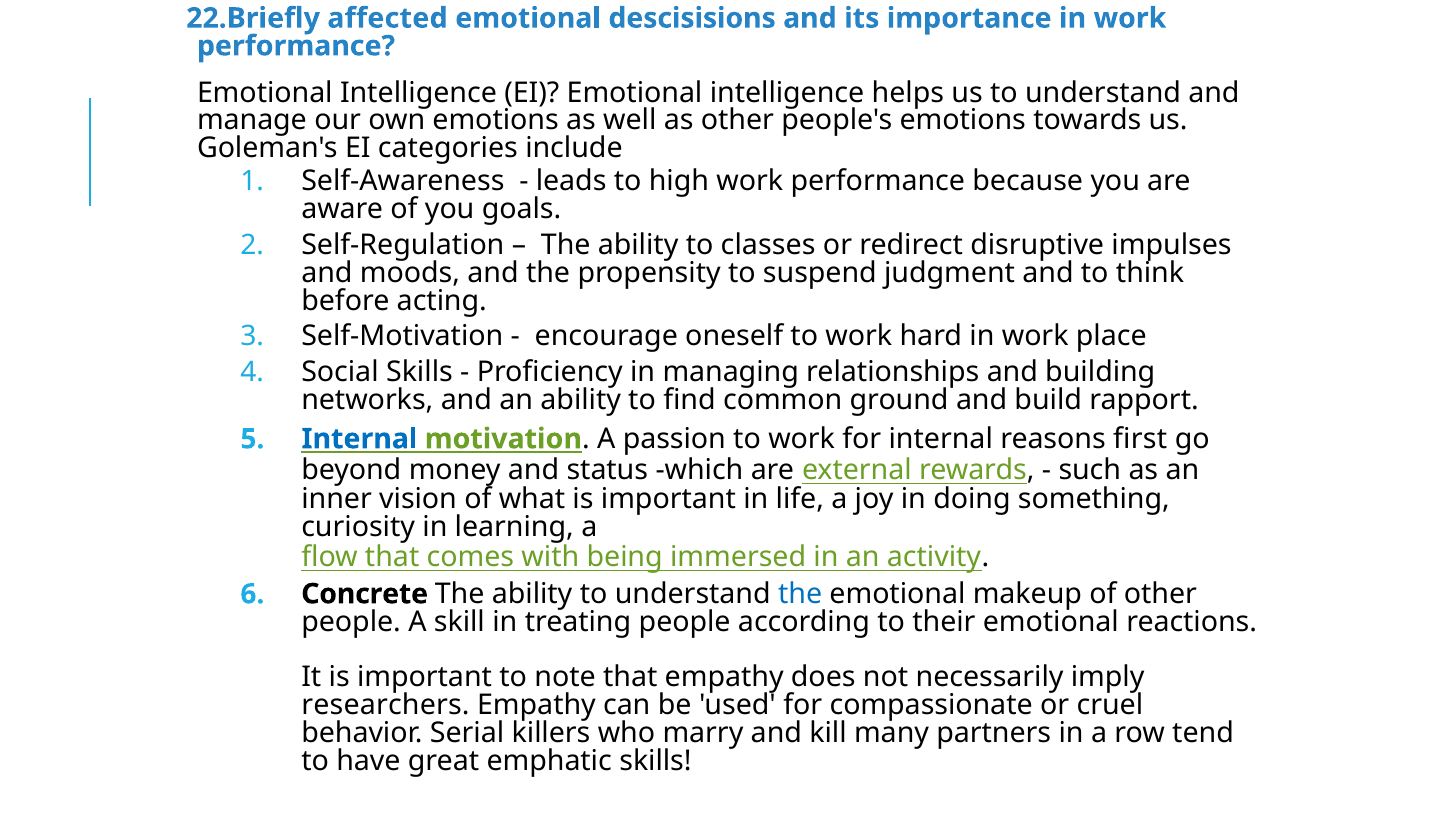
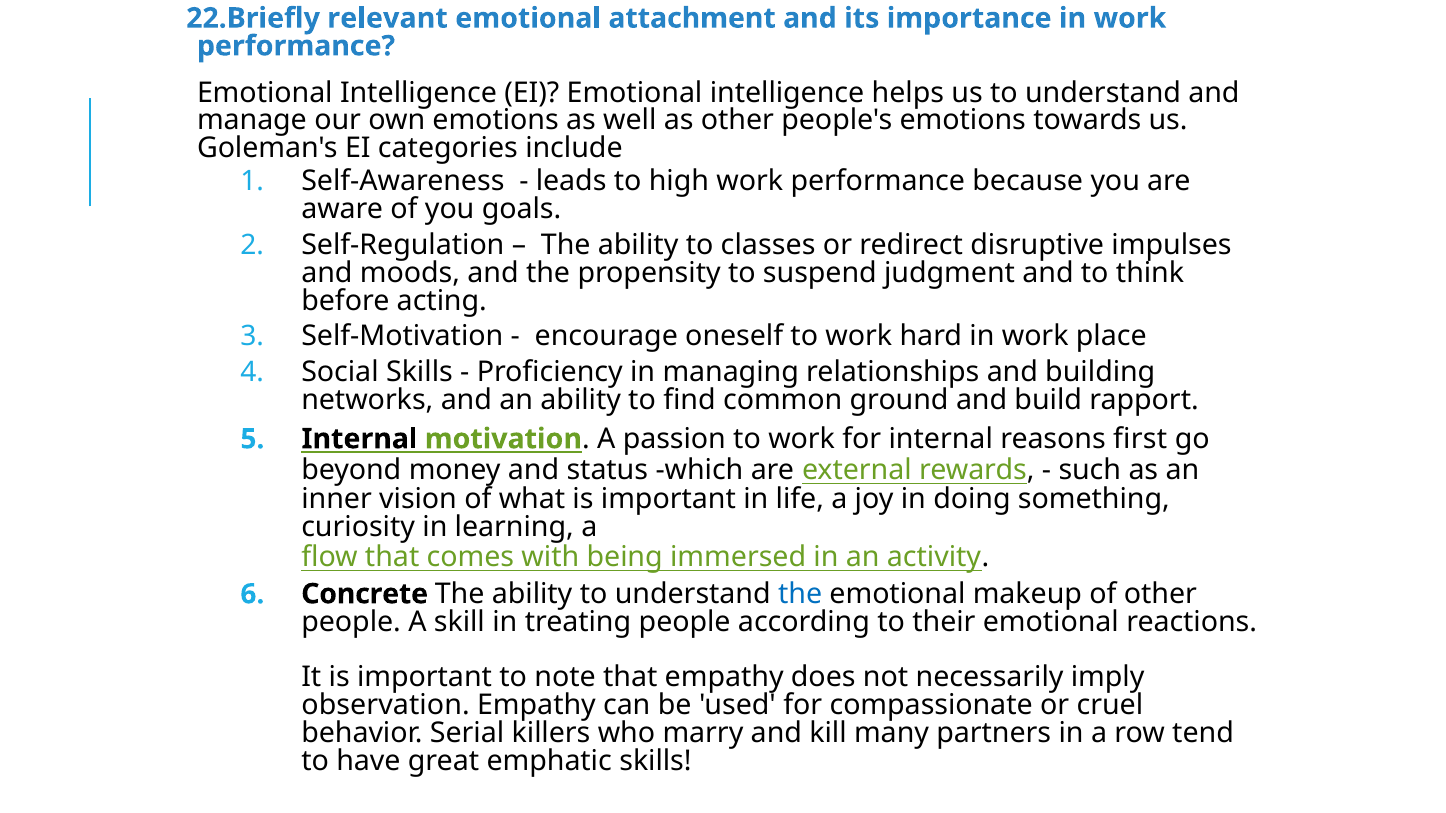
affected: affected -> relevant
descisisions: descisisions -> attachment
Internal at (359, 439) colour: blue -> black
researchers: researchers -> observation
